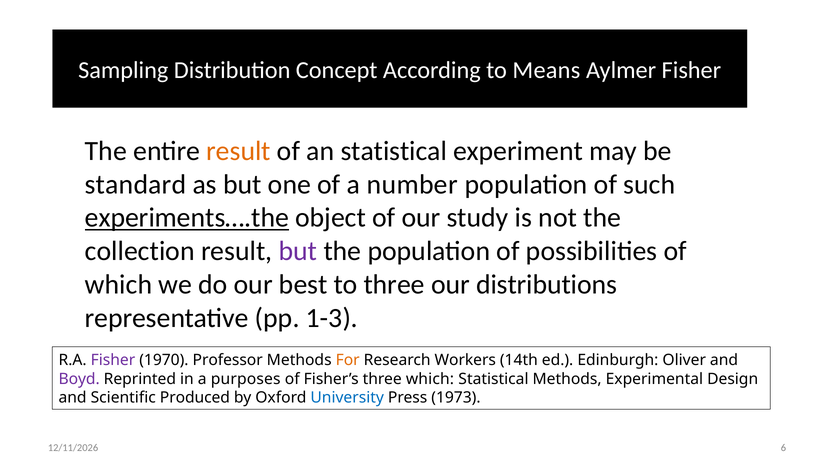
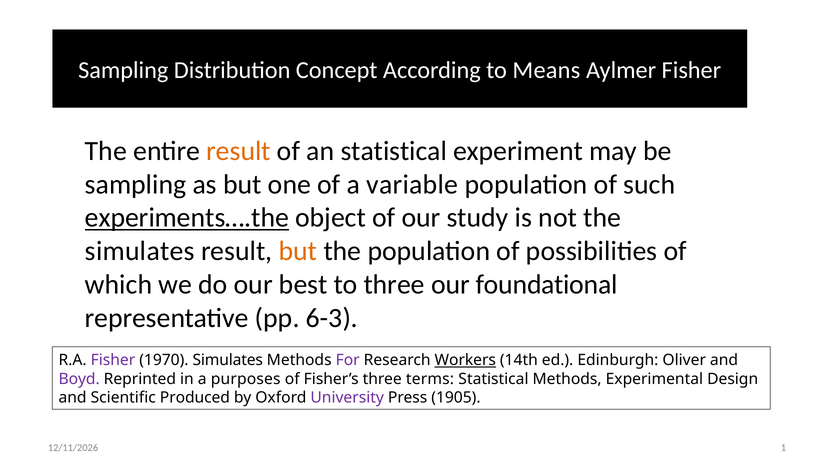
standard at (136, 184): standard -> sampling
number: number -> variable
collection at (140, 251): collection -> simulates
but at (298, 251) colour: purple -> orange
distributions: distributions -> foundational
1-3: 1-3 -> 6-3
1970 Professor: Professor -> Simulates
For colour: orange -> purple
Workers underline: none -> present
three which: which -> terms
University colour: blue -> purple
1973: 1973 -> 1905
6: 6 -> 1
